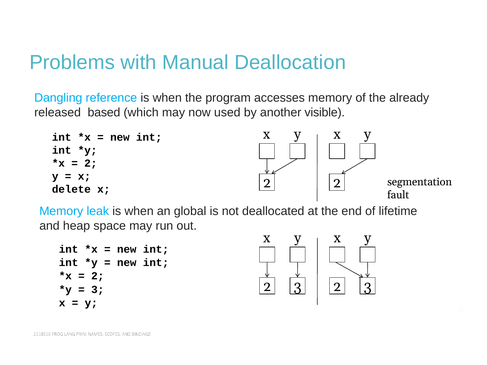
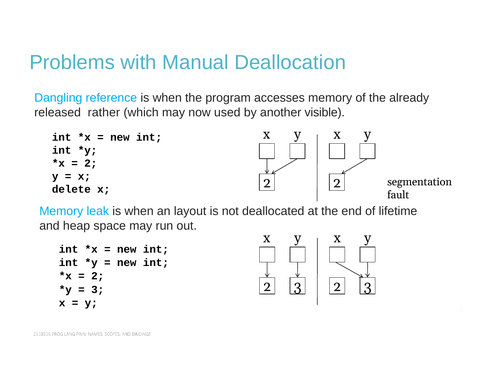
based: based -> rather
global: global -> layout
